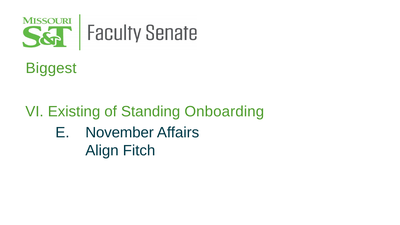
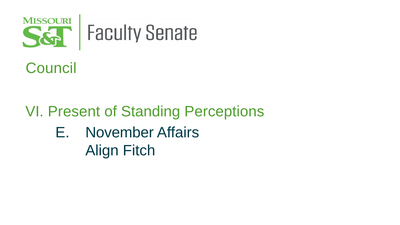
Biggest: Biggest -> Council
Existing: Existing -> Present
Onboarding: Onboarding -> Perceptions
